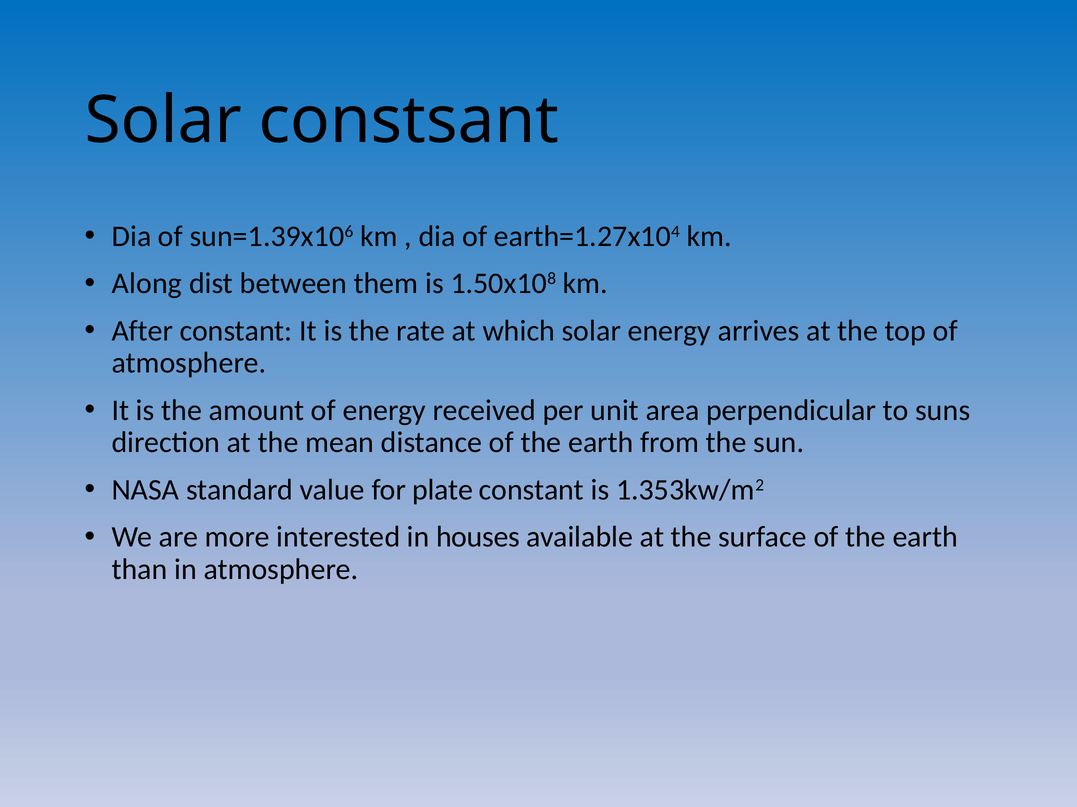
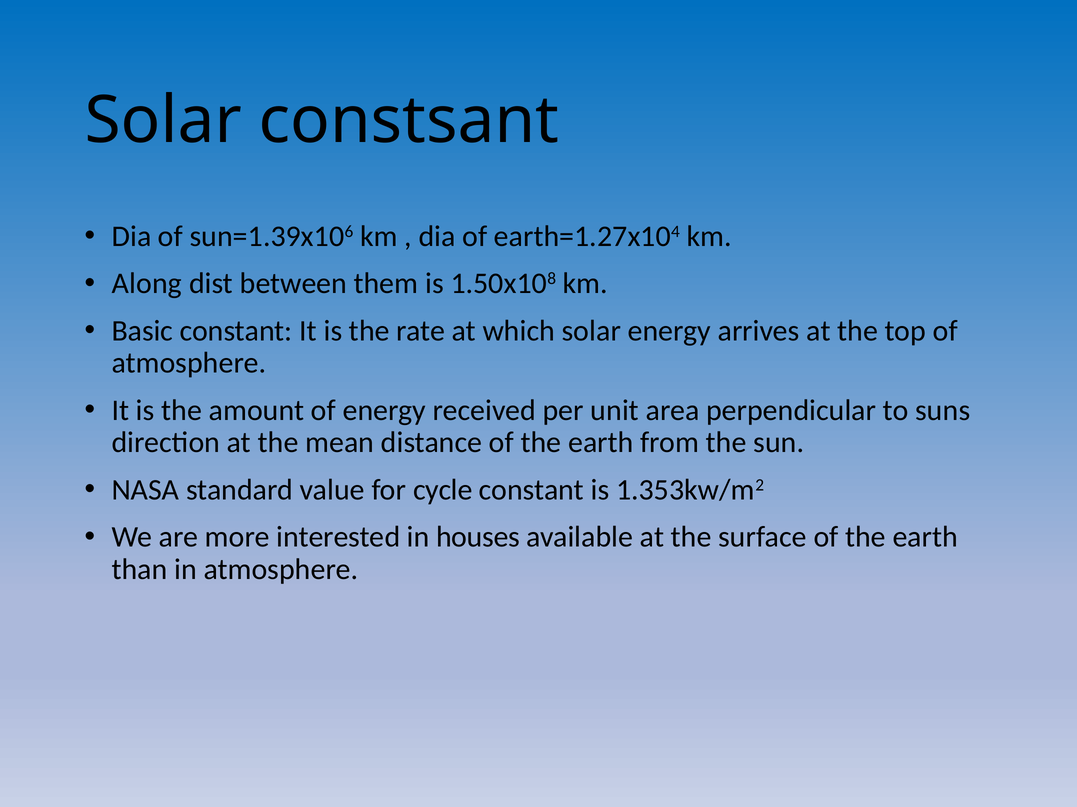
After: After -> Basic
plate: plate -> cycle
